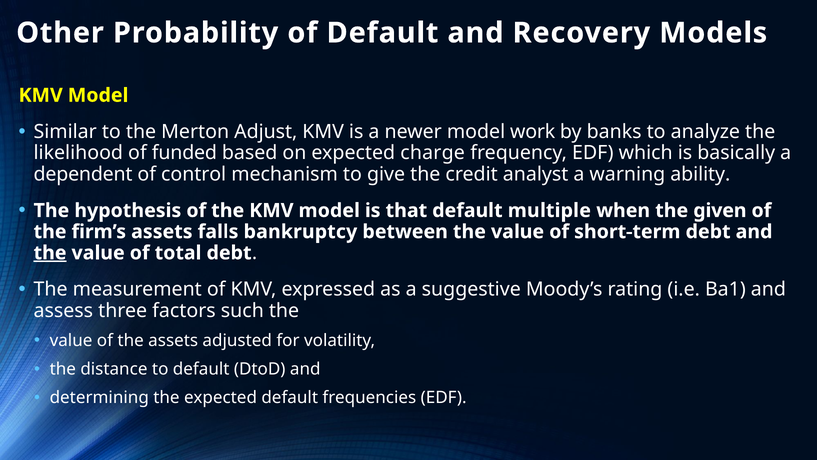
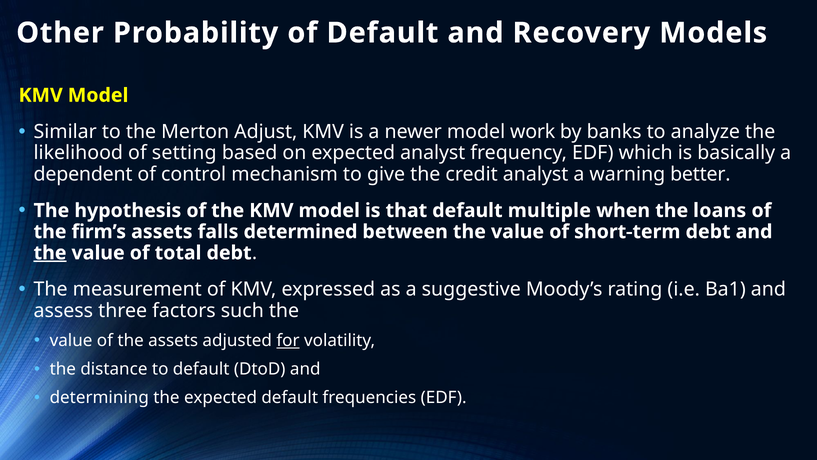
funded: funded -> setting
expected charge: charge -> analyst
ability: ability -> better
given: given -> loans
bankruptcy: bankruptcy -> determined
for underline: none -> present
